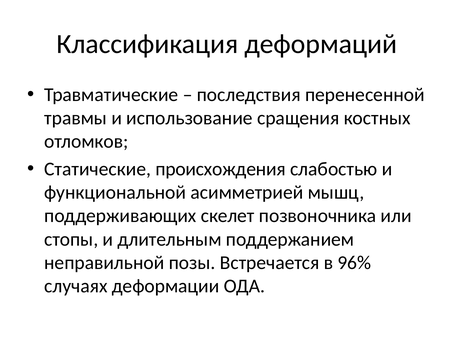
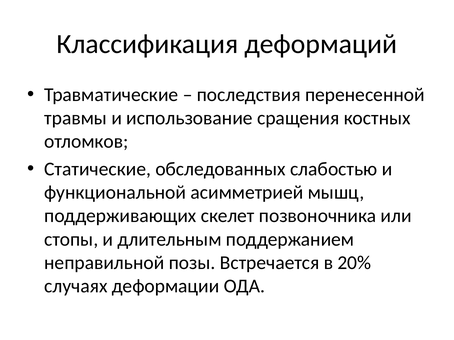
происхождения: происхождения -> обследованных
96%: 96% -> 20%
